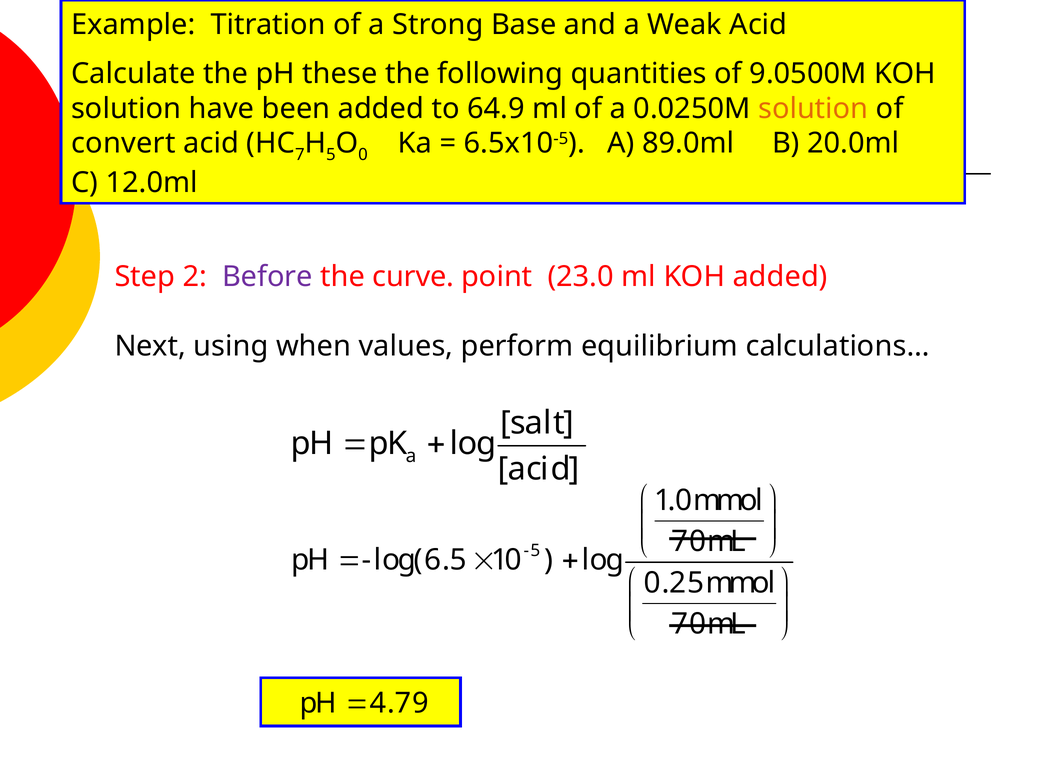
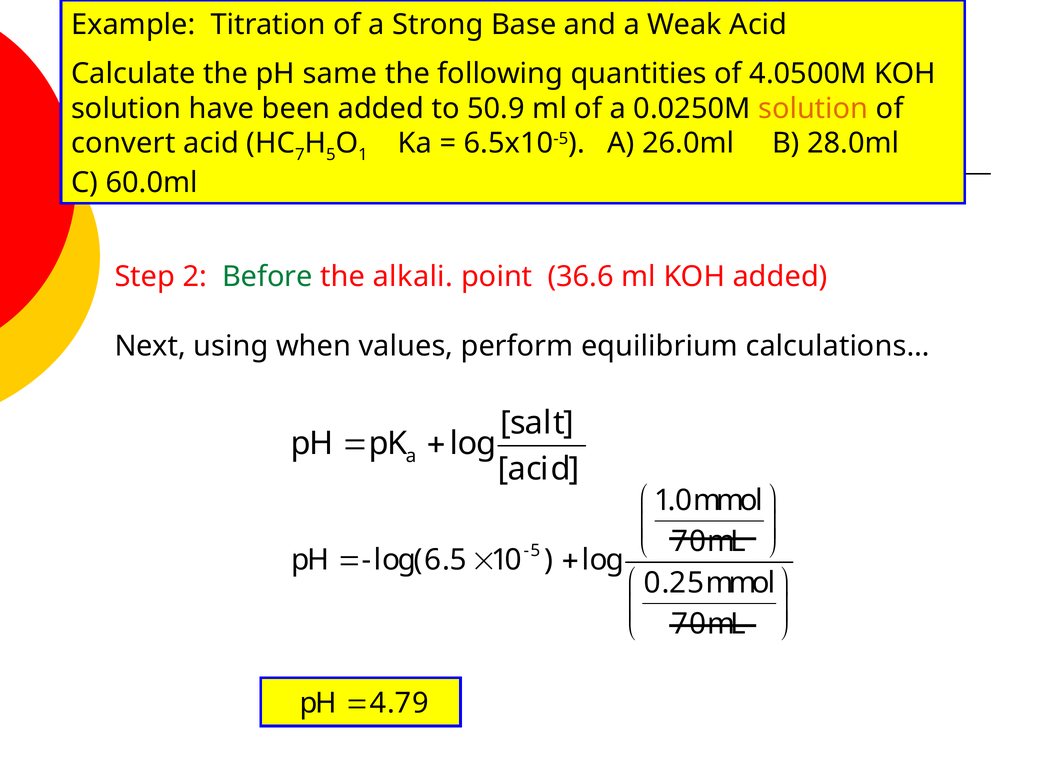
these: these -> same
9.0500M: 9.0500M -> 4.0500M
64.9: 64.9 -> 50.9
0: 0 -> 1
89.0ml: 89.0ml -> 26.0ml
20.0ml: 20.0ml -> 28.0ml
12.0ml: 12.0ml -> 60.0ml
Before colour: purple -> green
curve: curve -> alkali
23.0: 23.0 -> 36.6
